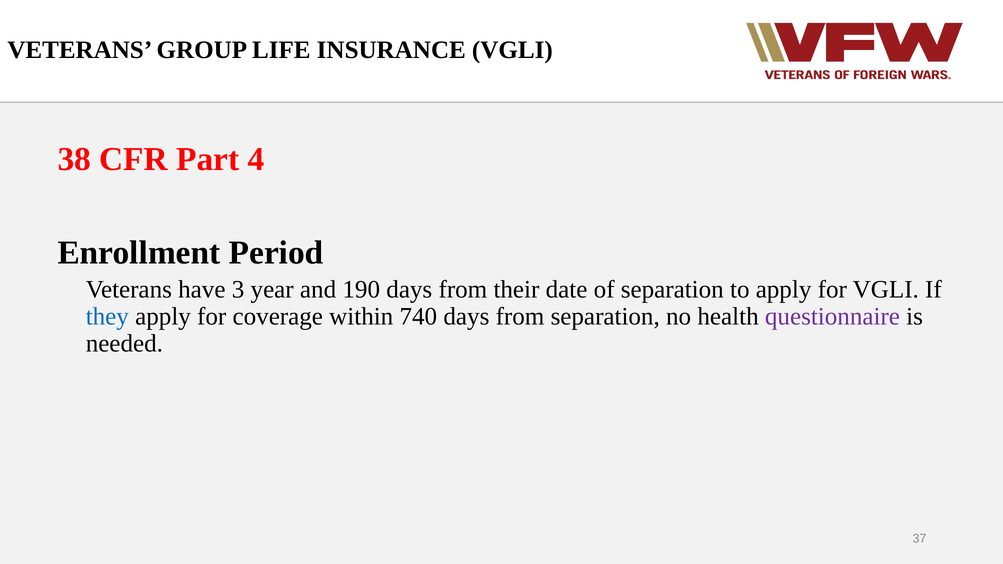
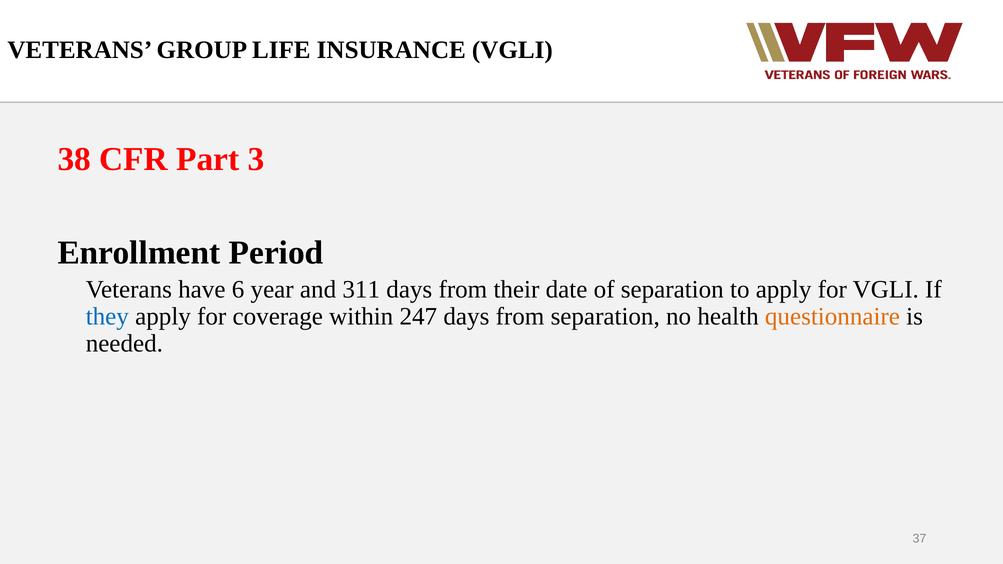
4: 4 -> 3
3: 3 -> 6
190: 190 -> 311
740: 740 -> 247
questionnaire colour: purple -> orange
